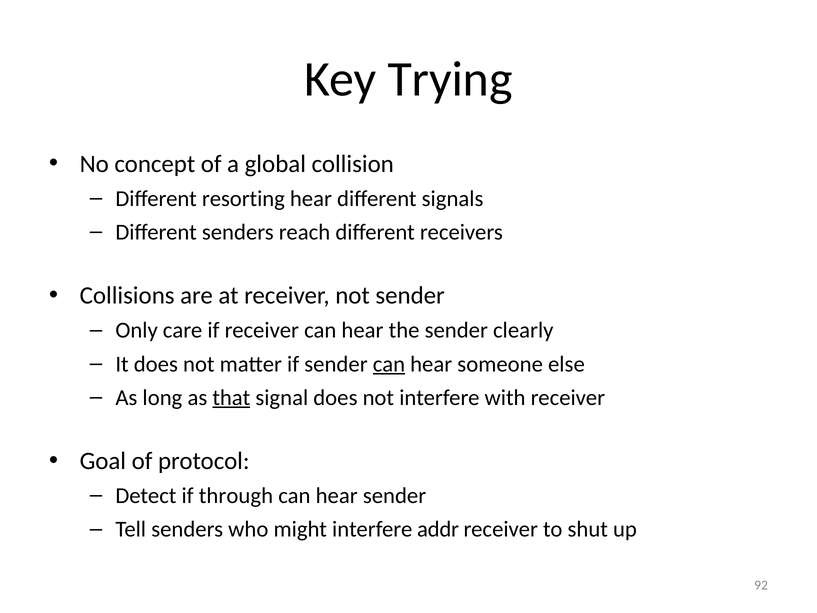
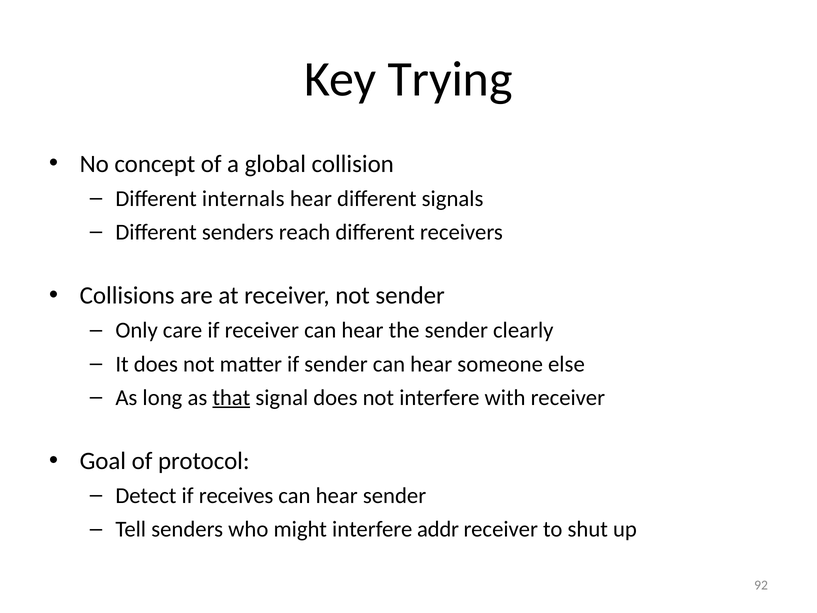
resorting: resorting -> internals
can at (389, 364) underline: present -> none
through: through -> receives
